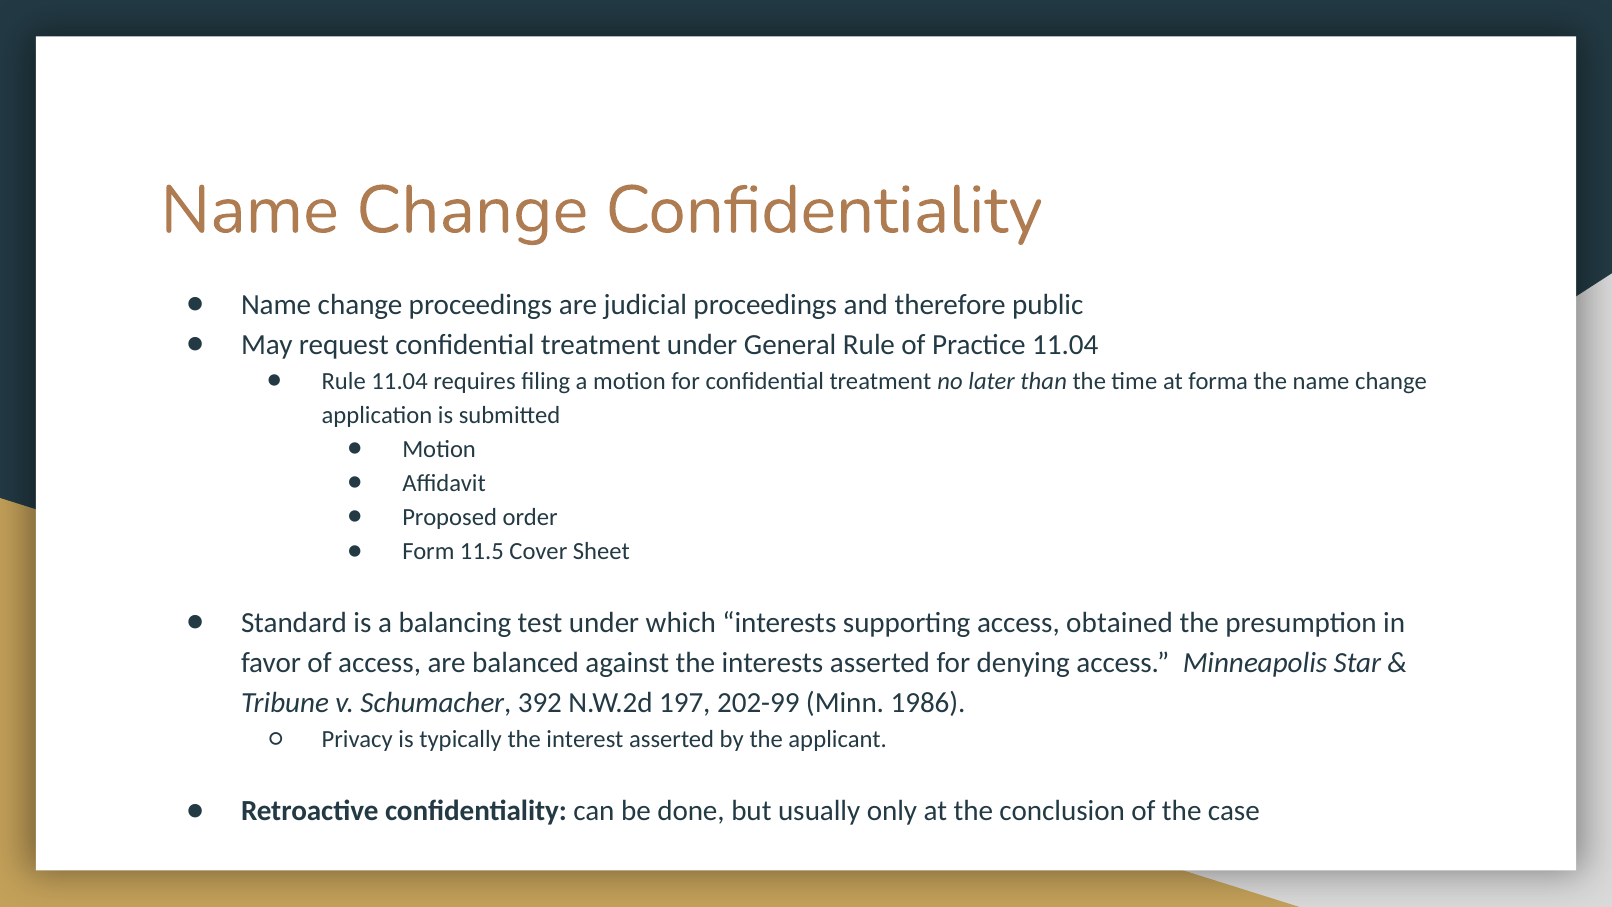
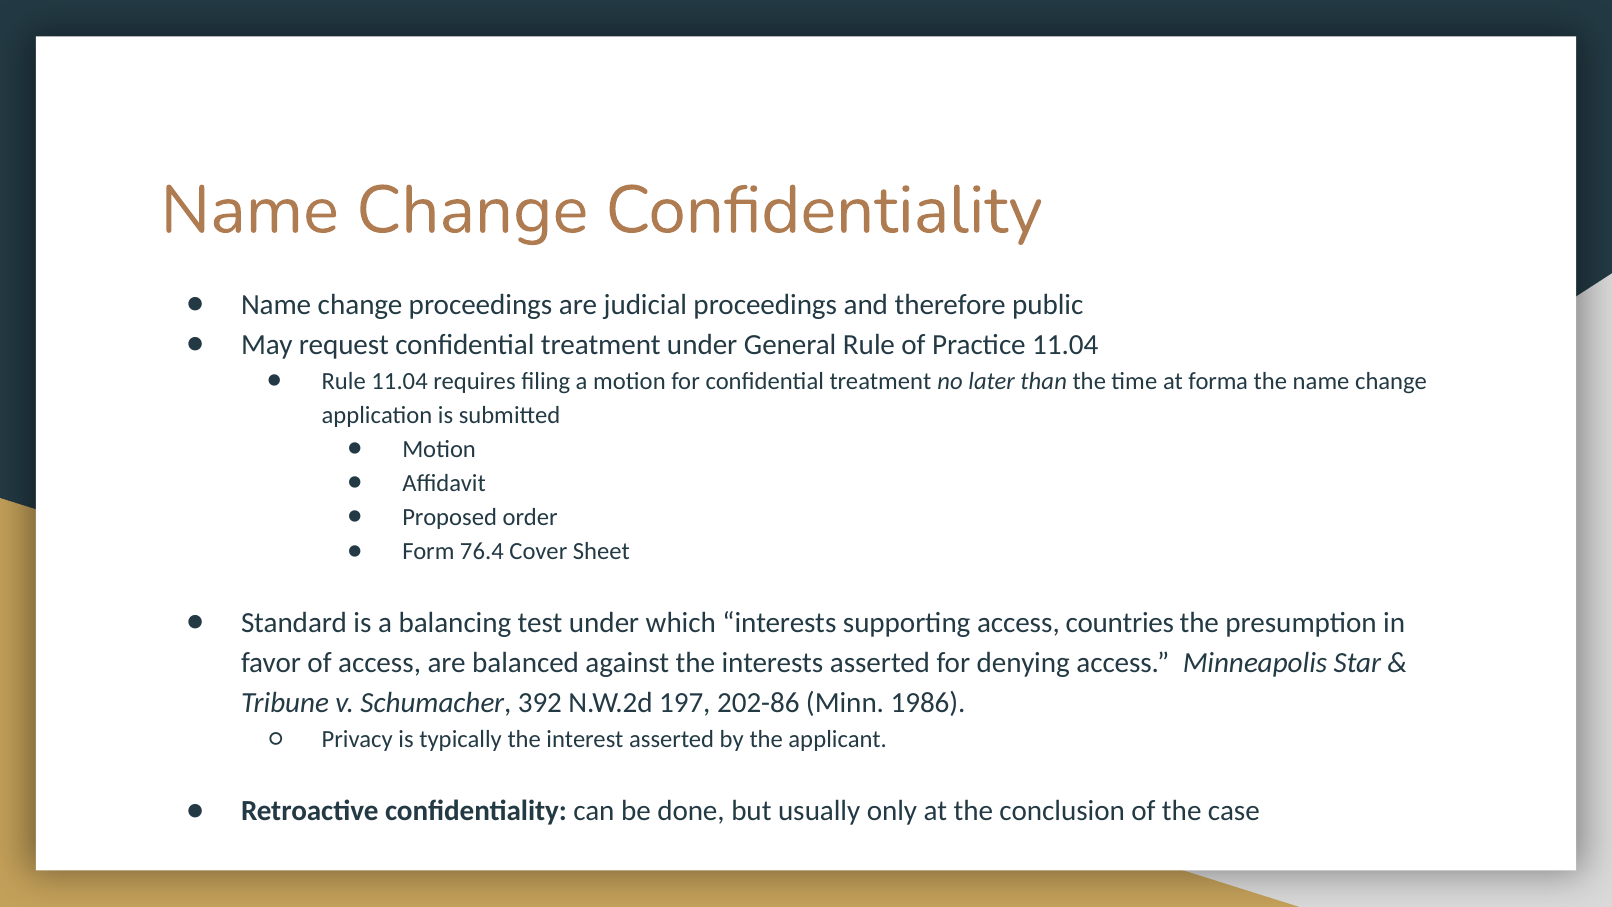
11.5: 11.5 -> 76.4
obtained: obtained -> countries
202-99: 202-99 -> 202-86
